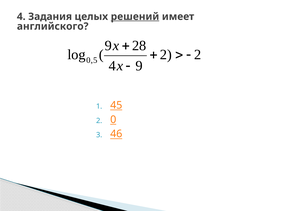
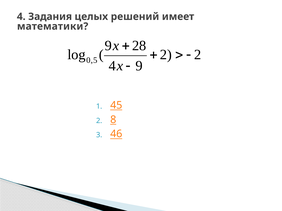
решений underline: present -> none
английского: английского -> математики
2 0: 0 -> 8
